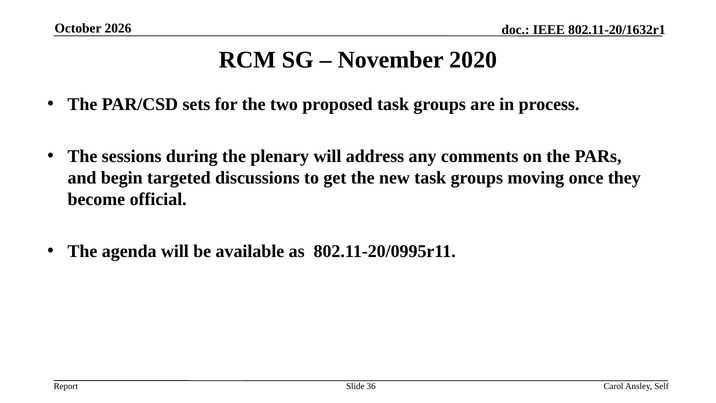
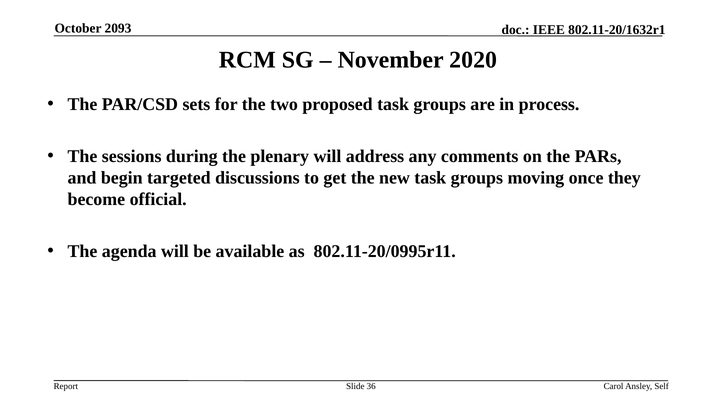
2026: 2026 -> 2093
